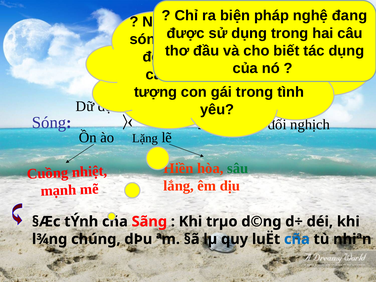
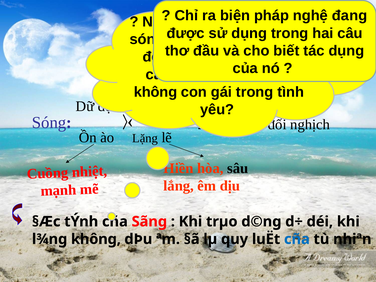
tượng at (156, 92): tượng -> không
sâu colour: green -> black
l¾ng chúng: chúng -> không
